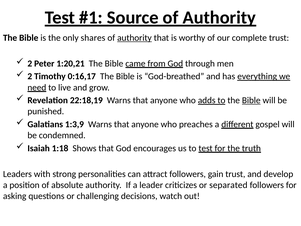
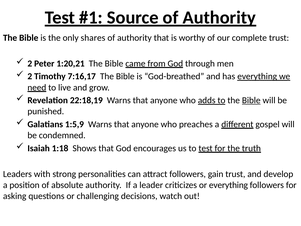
authority at (134, 38) underline: present -> none
0:16,17: 0:16,17 -> 7:16,17
1:3,9: 1:3,9 -> 1:5,9
or separated: separated -> everything
